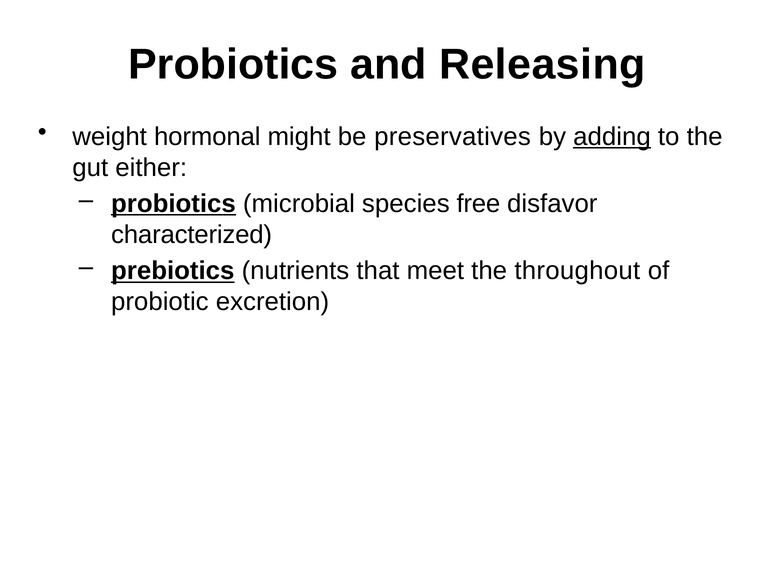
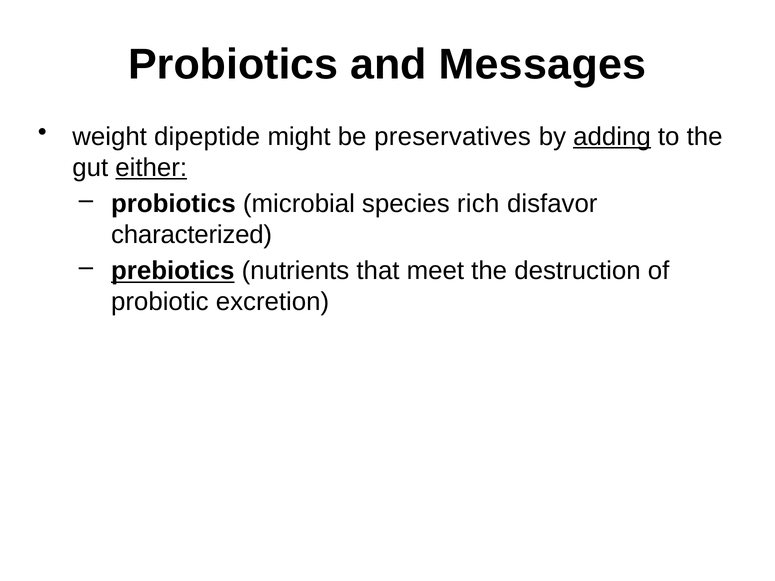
Releasing: Releasing -> Messages
hormonal: hormonal -> dipeptide
either underline: none -> present
probiotics at (173, 204) underline: present -> none
free: free -> rich
throughout: throughout -> destruction
